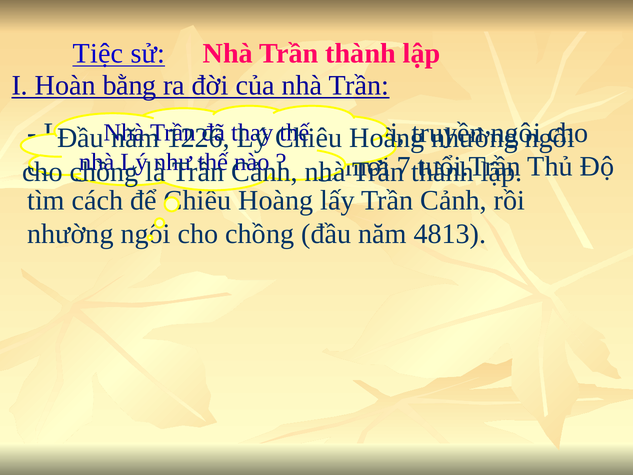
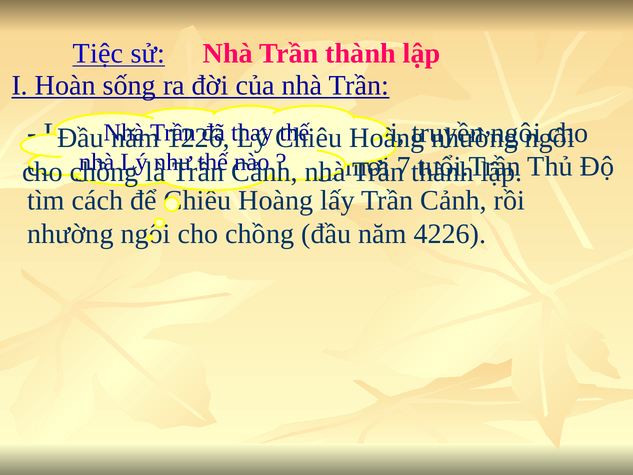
bằng: bằng -> sống
4813: 4813 -> 4226
